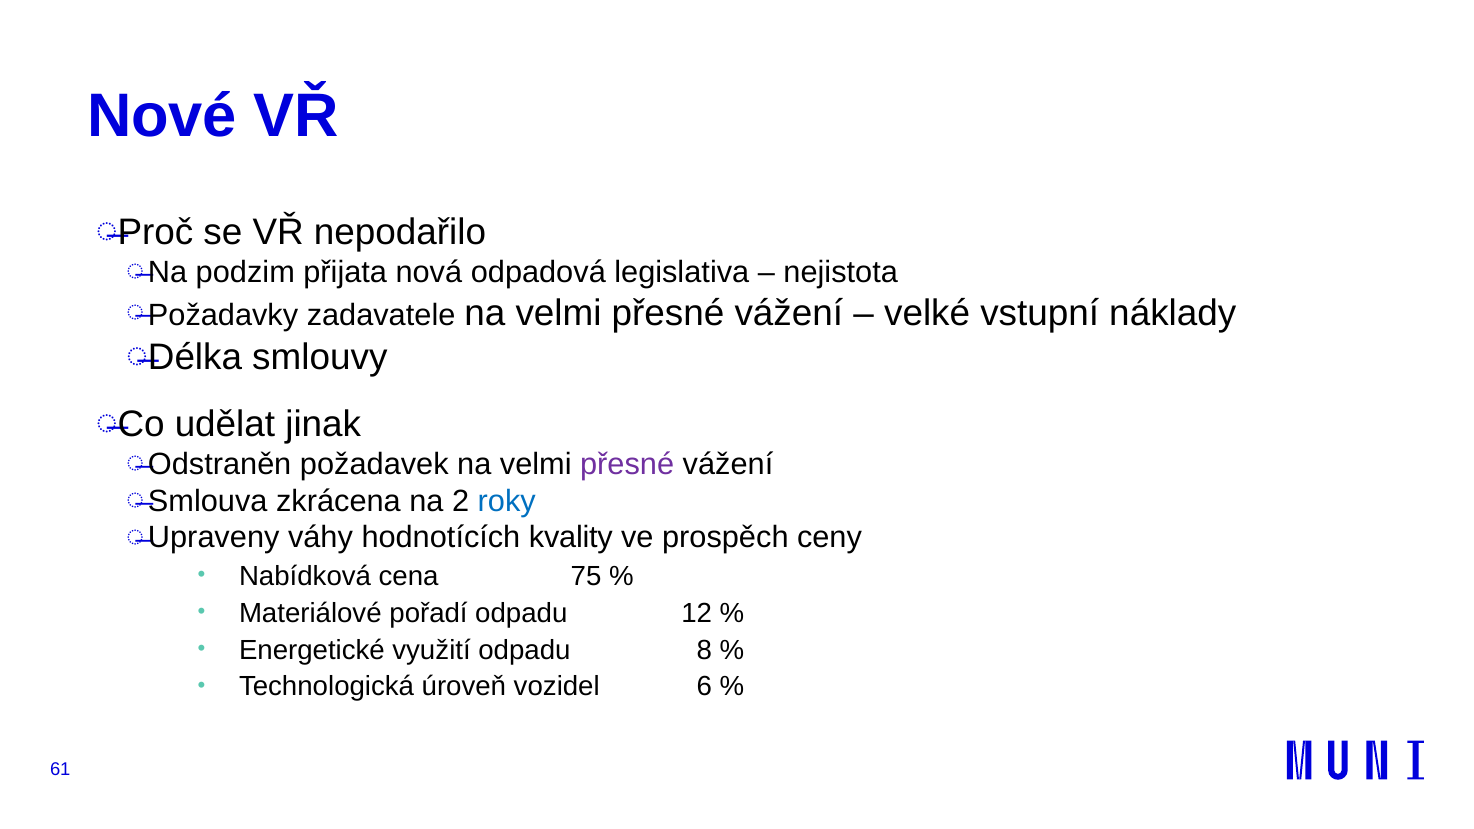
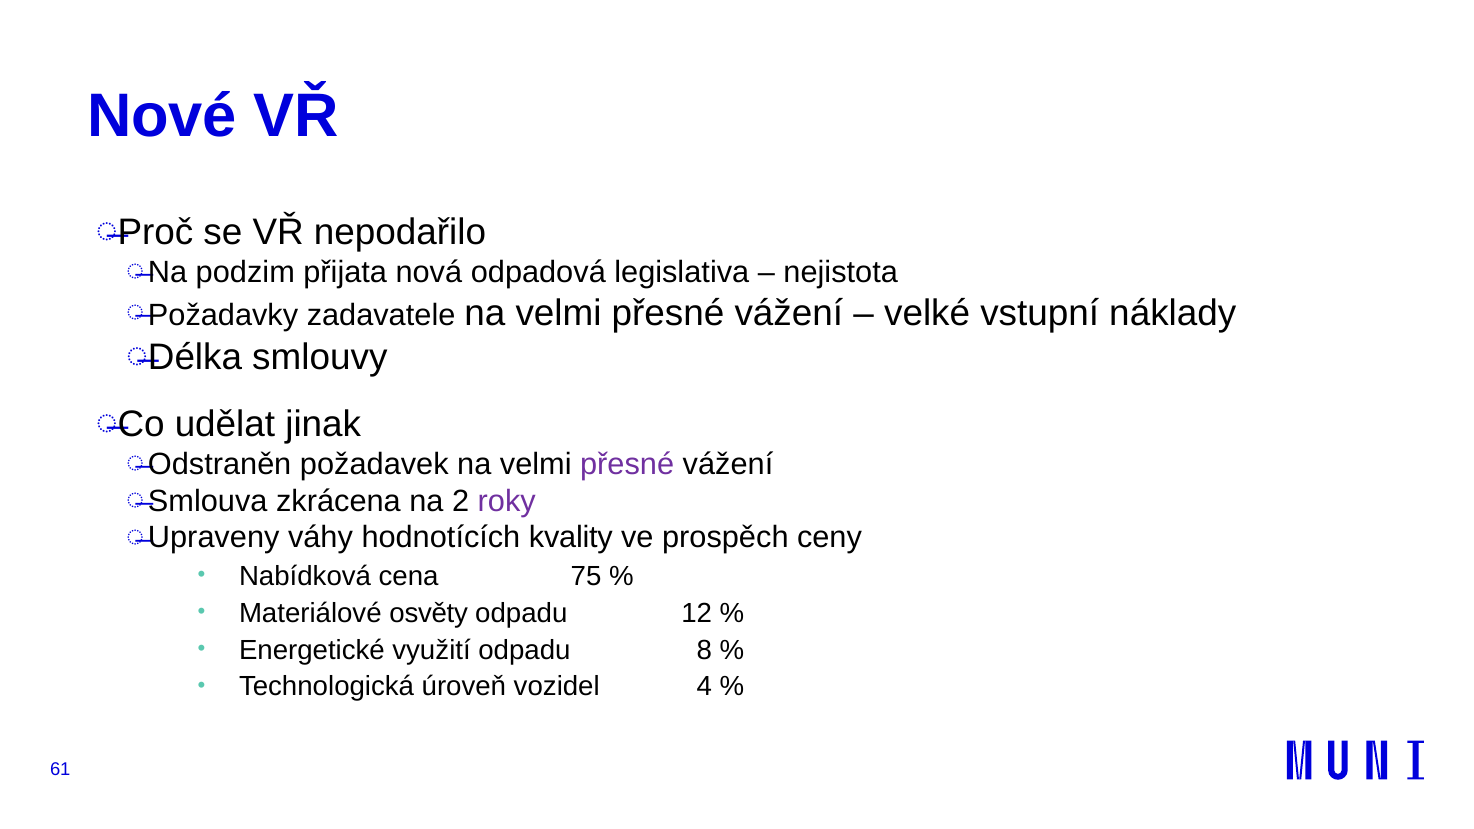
roky colour: blue -> purple
pořadí: pořadí -> osvěty
6: 6 -> 4
